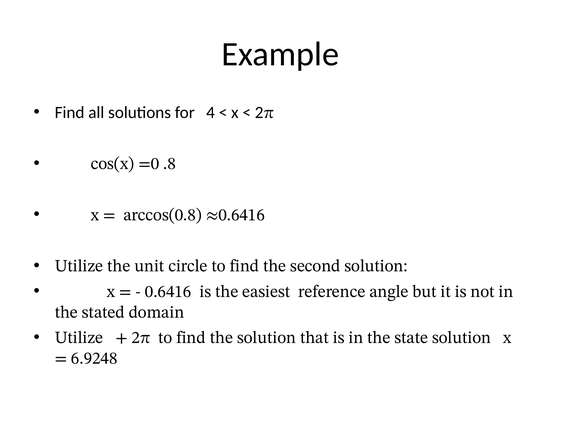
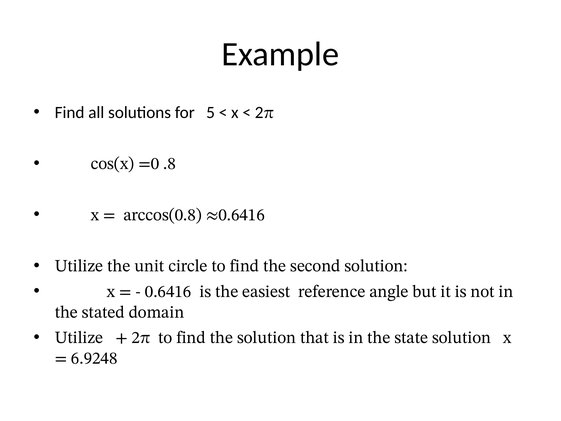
4: 4 -> 5
